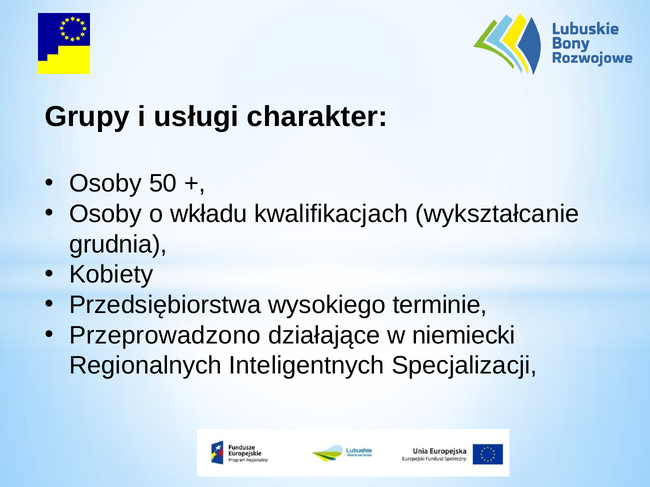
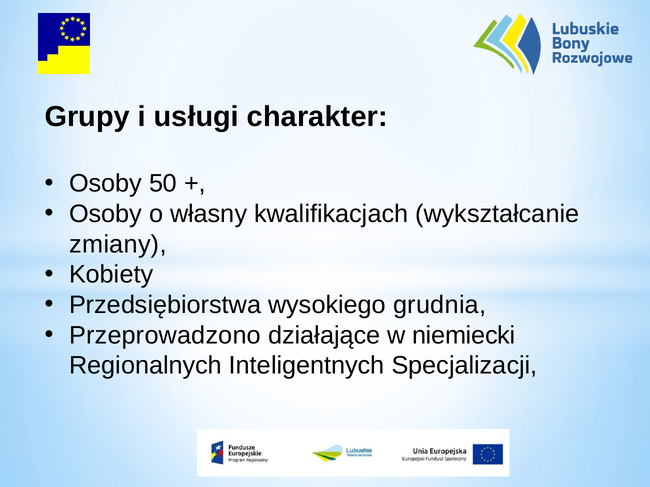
wkładu: wkładu -> własny
grudnia: grudnia -> zmiany
terminie: terminie -> grudnia
